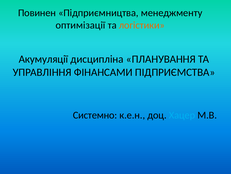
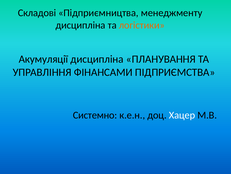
Повинен: Повинен -> Складові
оптимізації at (80, 25): оптимізації -> дисципліна
Хацер colour: light blue -> white
